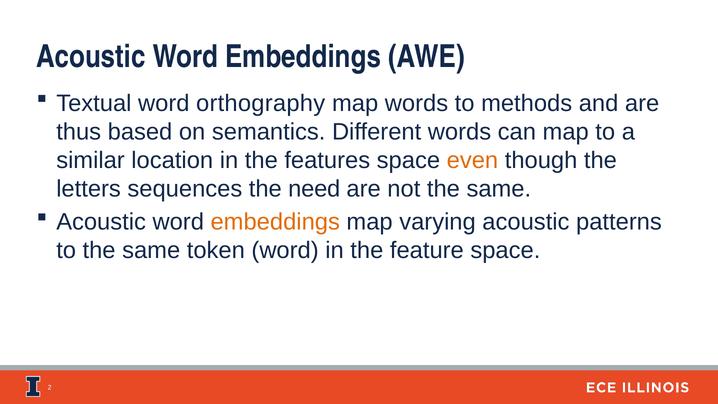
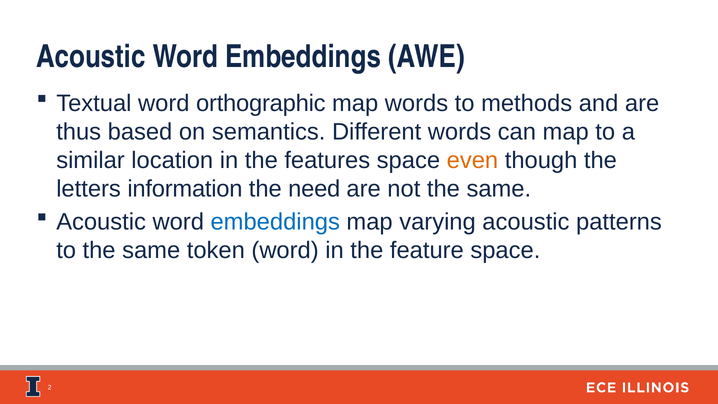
orthography: orthography -> orthographic
sequences: sequences -> information
embeddings at (275, 222) colour: orange -> blue
